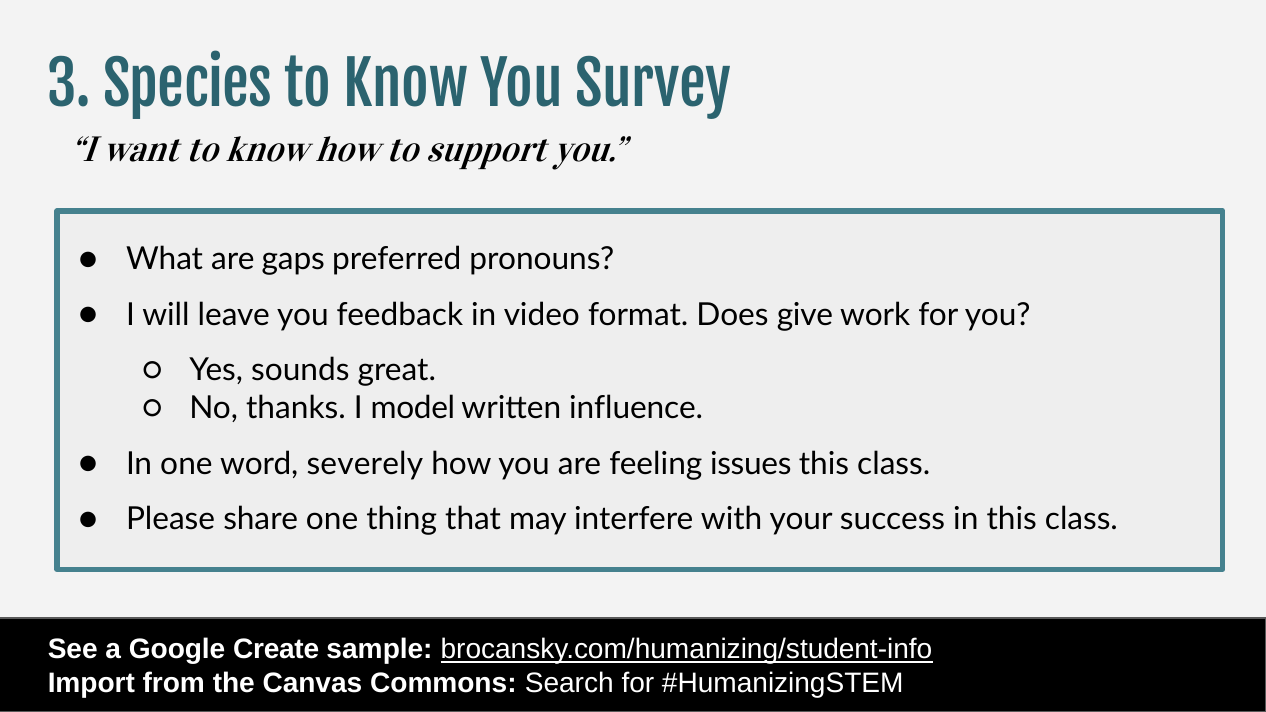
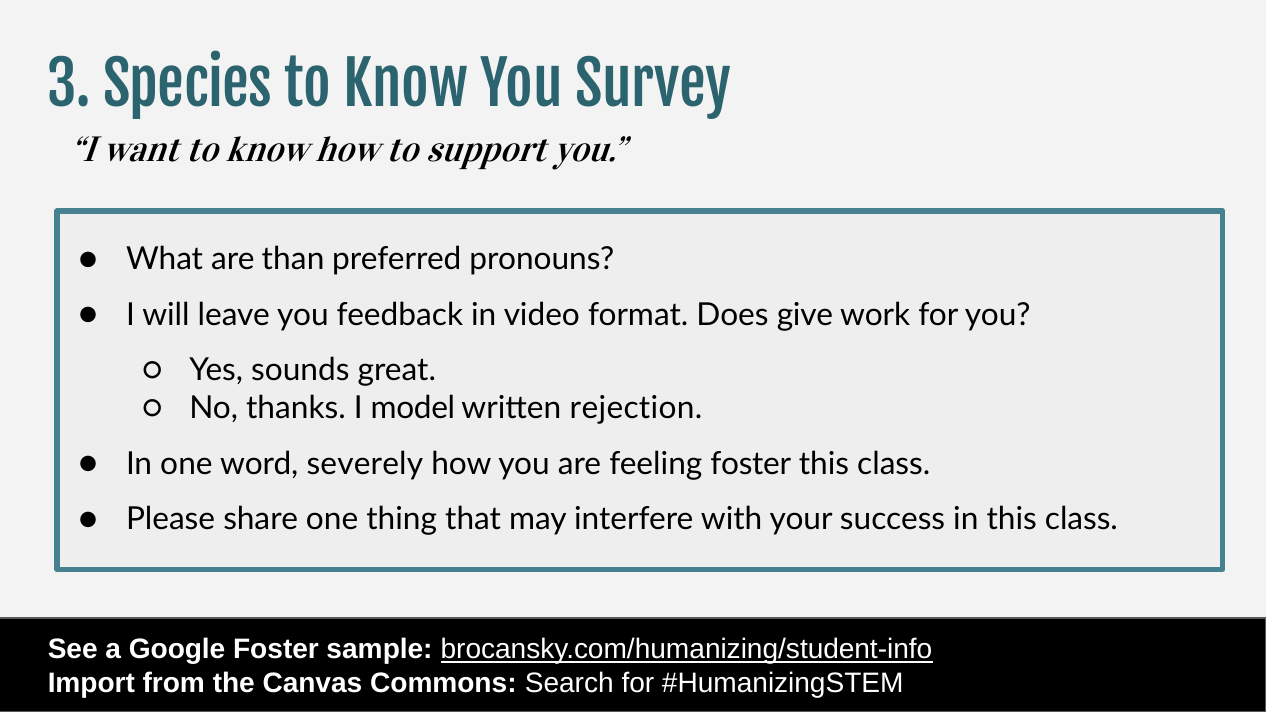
gaps: gaps -> than
influence: influence -> rejection
feeling issues: issues -> foster
Google Create: Create -> Foster
